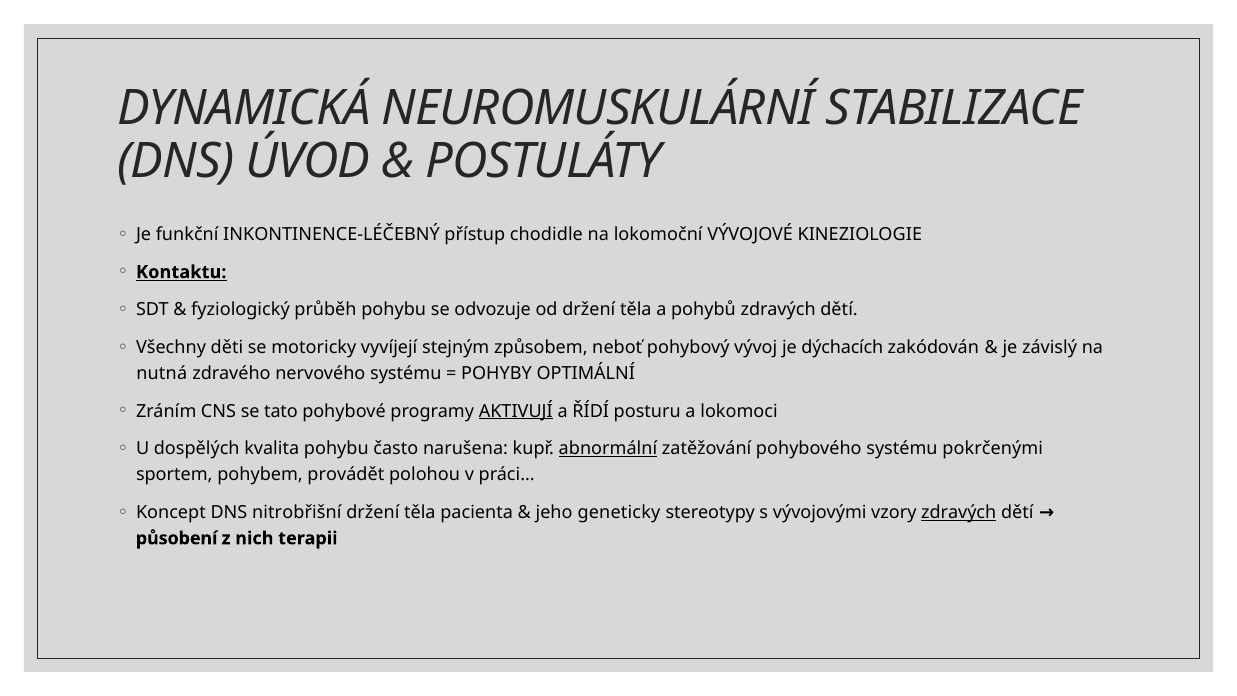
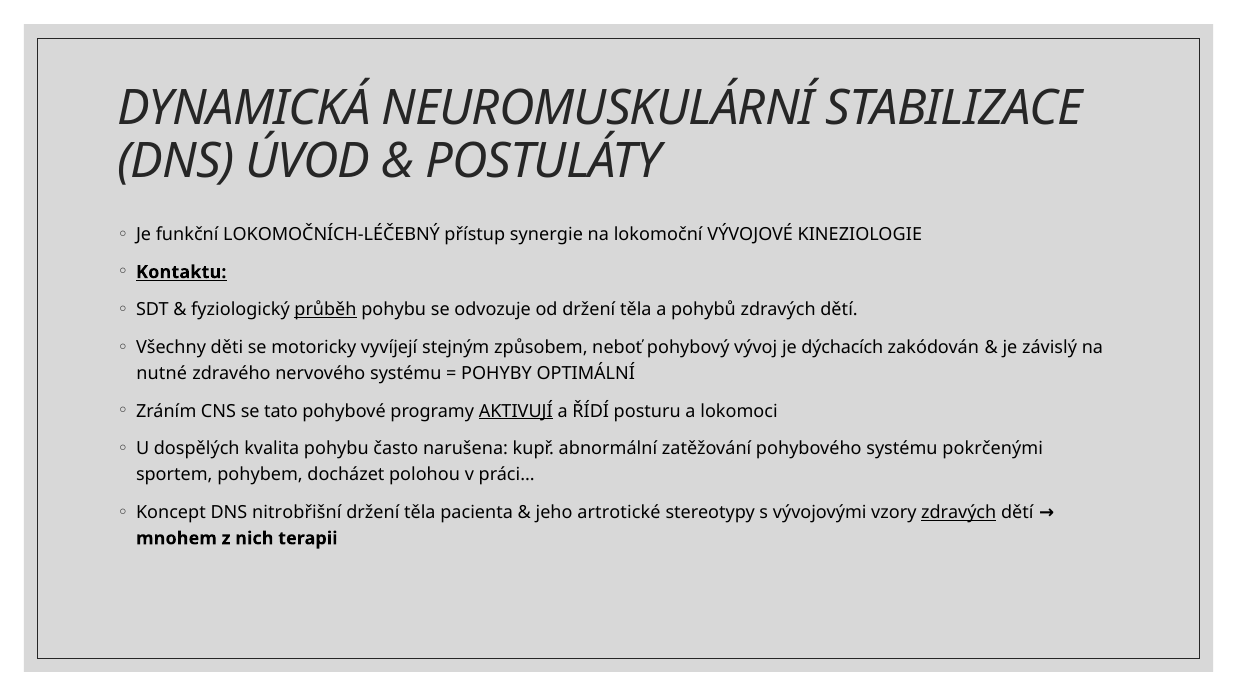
INKONTINENCE-LÉČEBNÝ: INKONTINENCE-LÉČEBNÝ -> LOKOMOČNÍCH-LÉČEBNÝ
chodidle: chodidle -> synergie
průběh underline: none -> present
nutná: nutná -> nutné
abnormální underline: present -> none
provádět: provádět -> docházet
geneticky: geneticky -> artrotické
působení: působení -> mnohem
